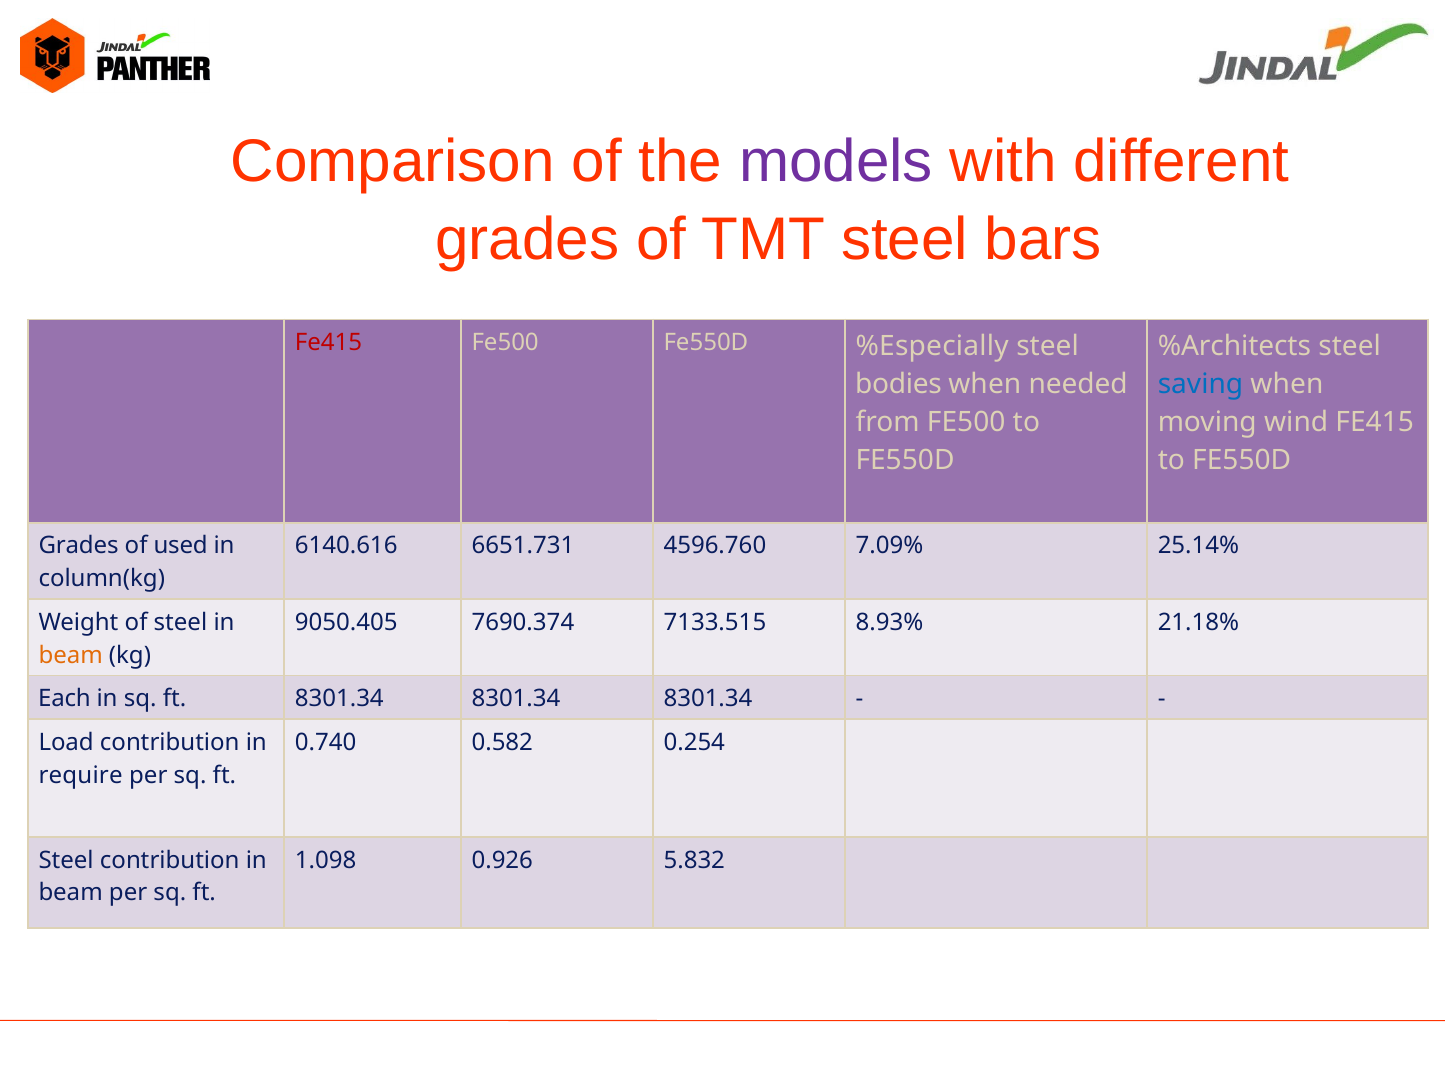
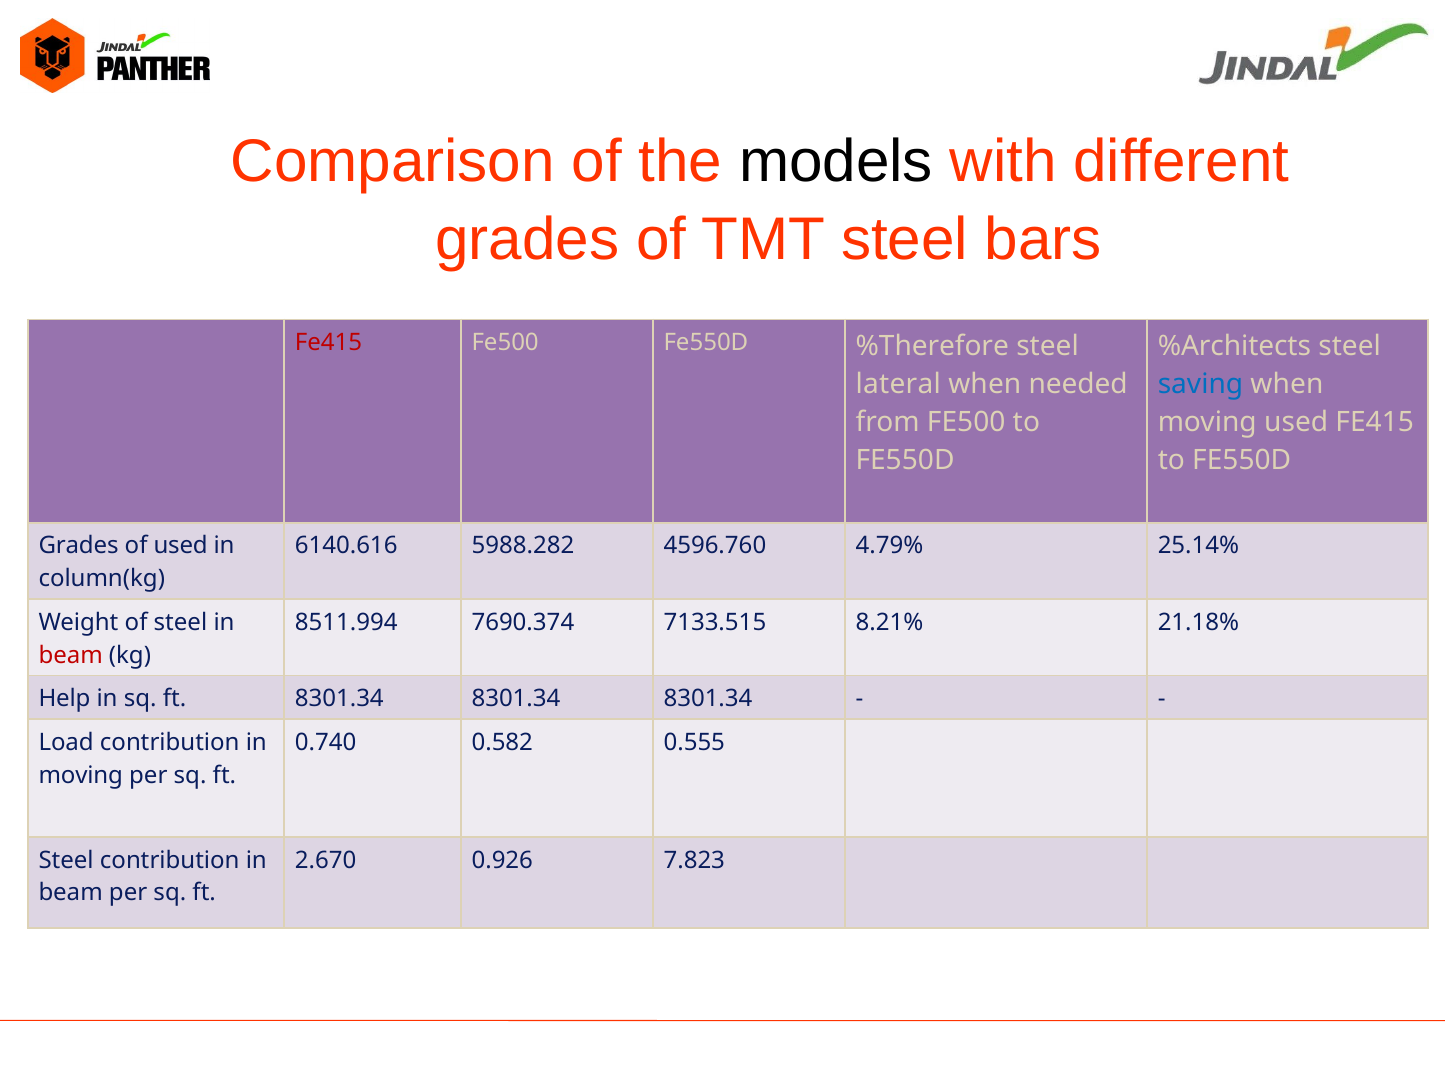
models colour: purple -> black
%Especially: %Especially -> %Therefore
bodies: bodies -> lateral
moving wind: wind -> used
6651.731: 6651.731 -> 5988.282
7.09%: 7.09% -> 4.79%
9050.405: 9050.405 -> 8511.994
8.93%: 8.93% -> 8.21%
beam at (71, 656) colour: orange -> red
Each: Each -> Help
0.254: 0.254 -> 0.555
require at (81, 776): require -> moving
1.098: 1.098 -> 2.670
5.832: 5.832 -> 7.823
